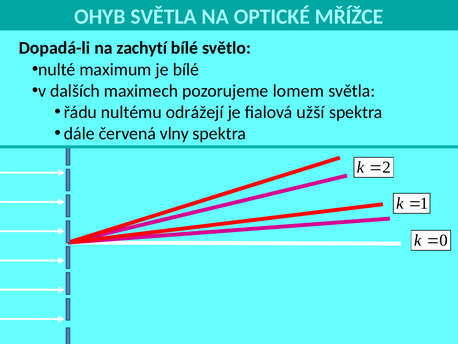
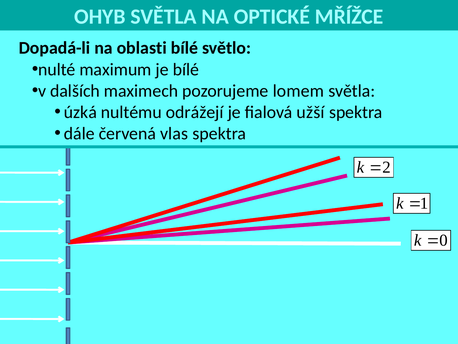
zachytí: zachytí -> oblasti
řádu: řádu -> úzká
vlny: vlny -> vlas
